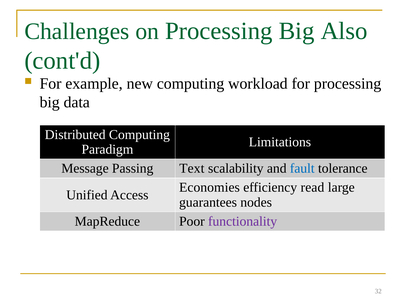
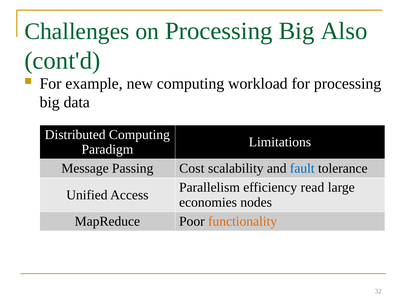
Text: Text -> Cost
Economies: Economies -> Parallelism
guarantees: guarantees -> economies
functionality colour: purple -> orange
